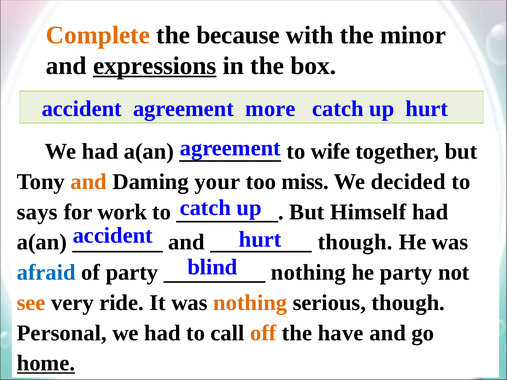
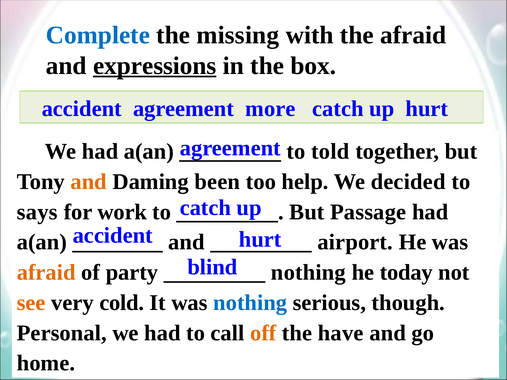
Complete colour: orange -> blue
because: because -> missing
the minor: minor -> afraid
wife: wife -> told
your: your -> been
miss: miss -> help
Himself: Himself -> Passage
though at (355, 242): though -> airport
afraid at (46, 273) colour: blue -> orange
he party: party -> today
ride: ride -> cold
nothing at (250, 303) colour: orange -> blue
home underline: present -> none
